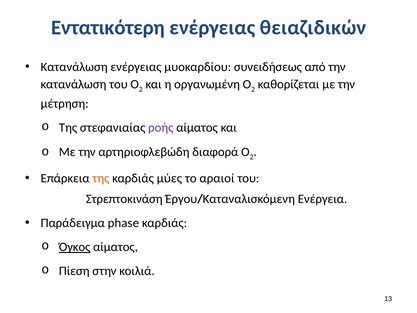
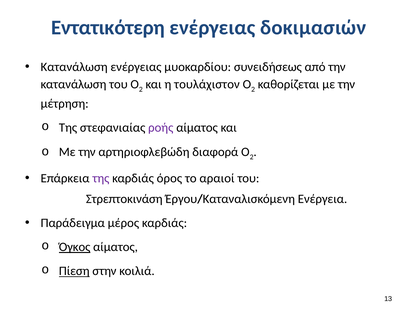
θειαζιδικών: θειαζιδικών -> δοκιμασιών
οργανωμένη: οργανωμένη -> τουλάχιστον
της at (101, 178) colour: orange -> purple
μύες: μύες -> όρος
phase: phase -> μέρος
Πίεση underline: none -> present
